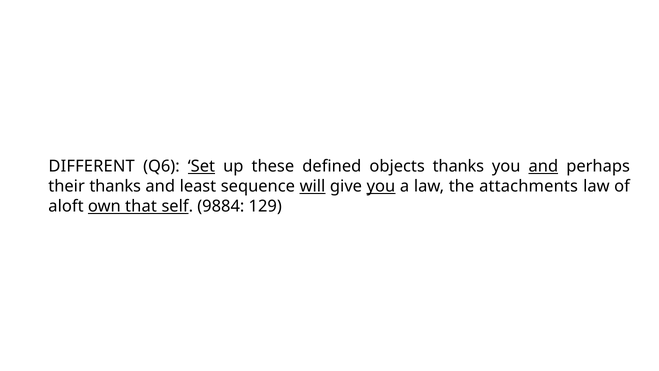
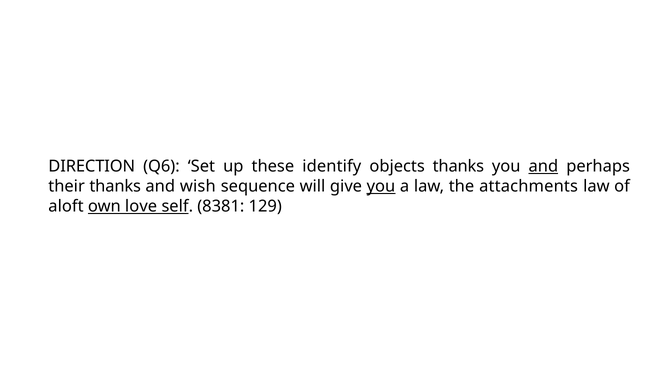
DIFFERENT: DIFFERENT -> DIRECTION
Set underline: present -> none
defined: defined -> identify
least: least -> wish
will underline: present -> none
that: that -> love
9884: 9884 -> 8381
